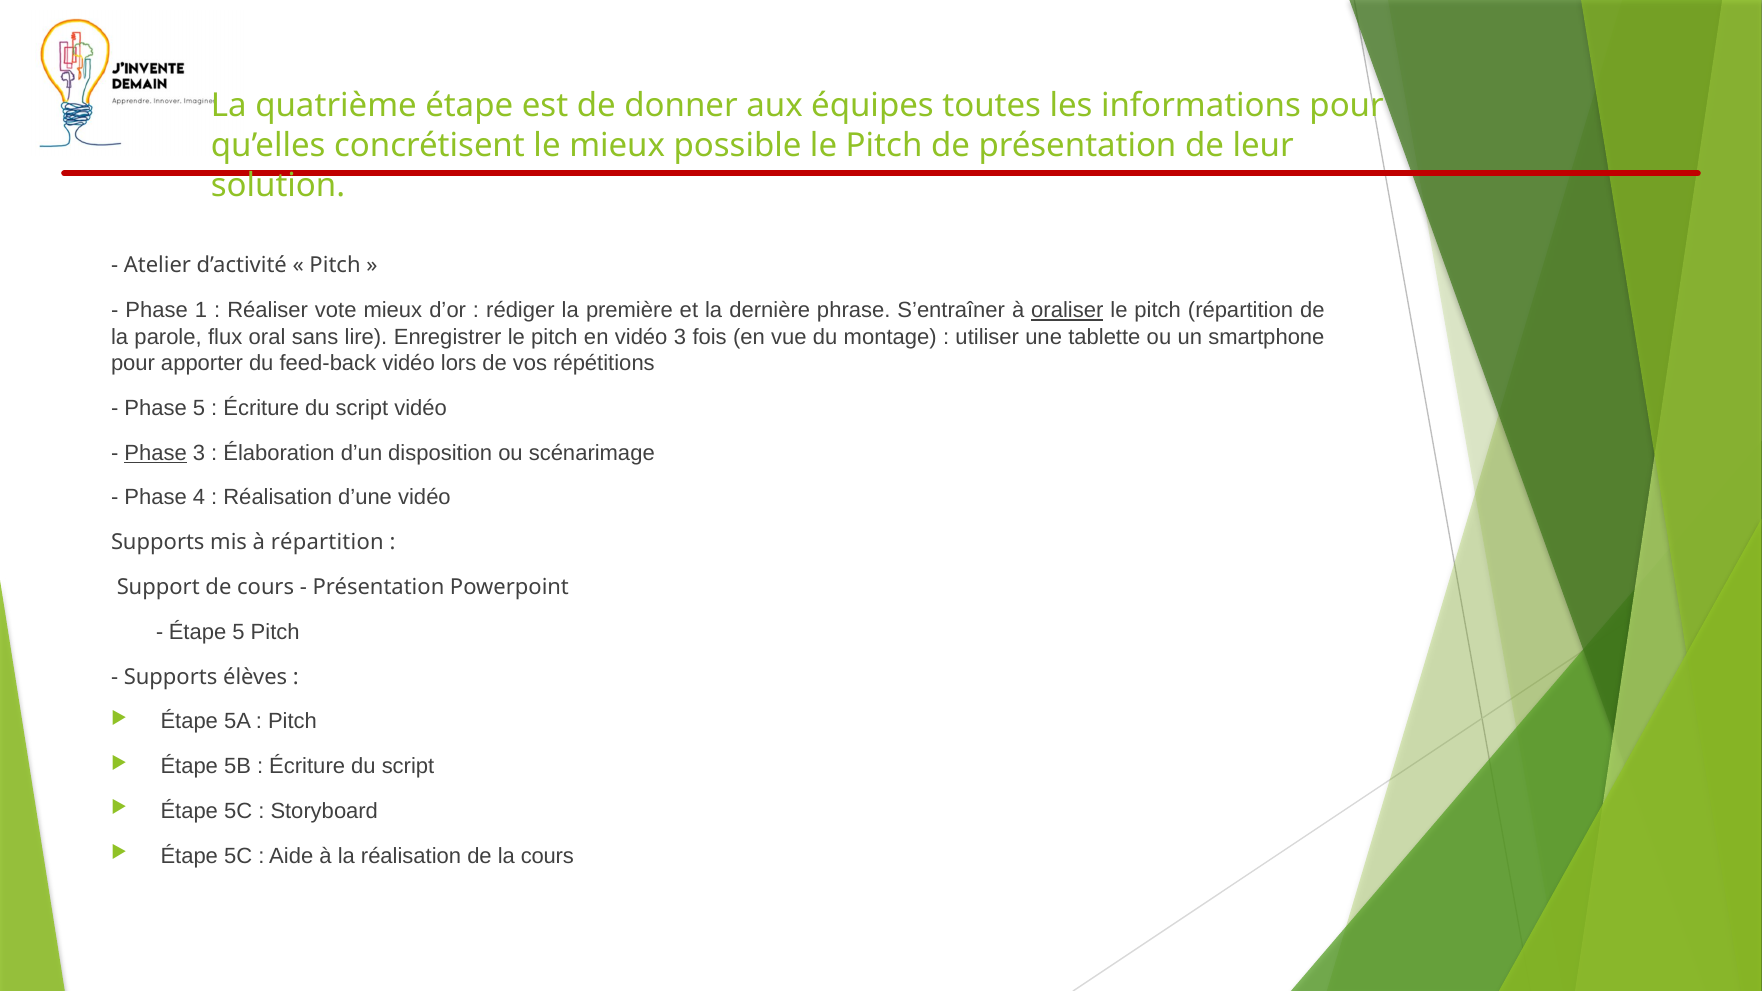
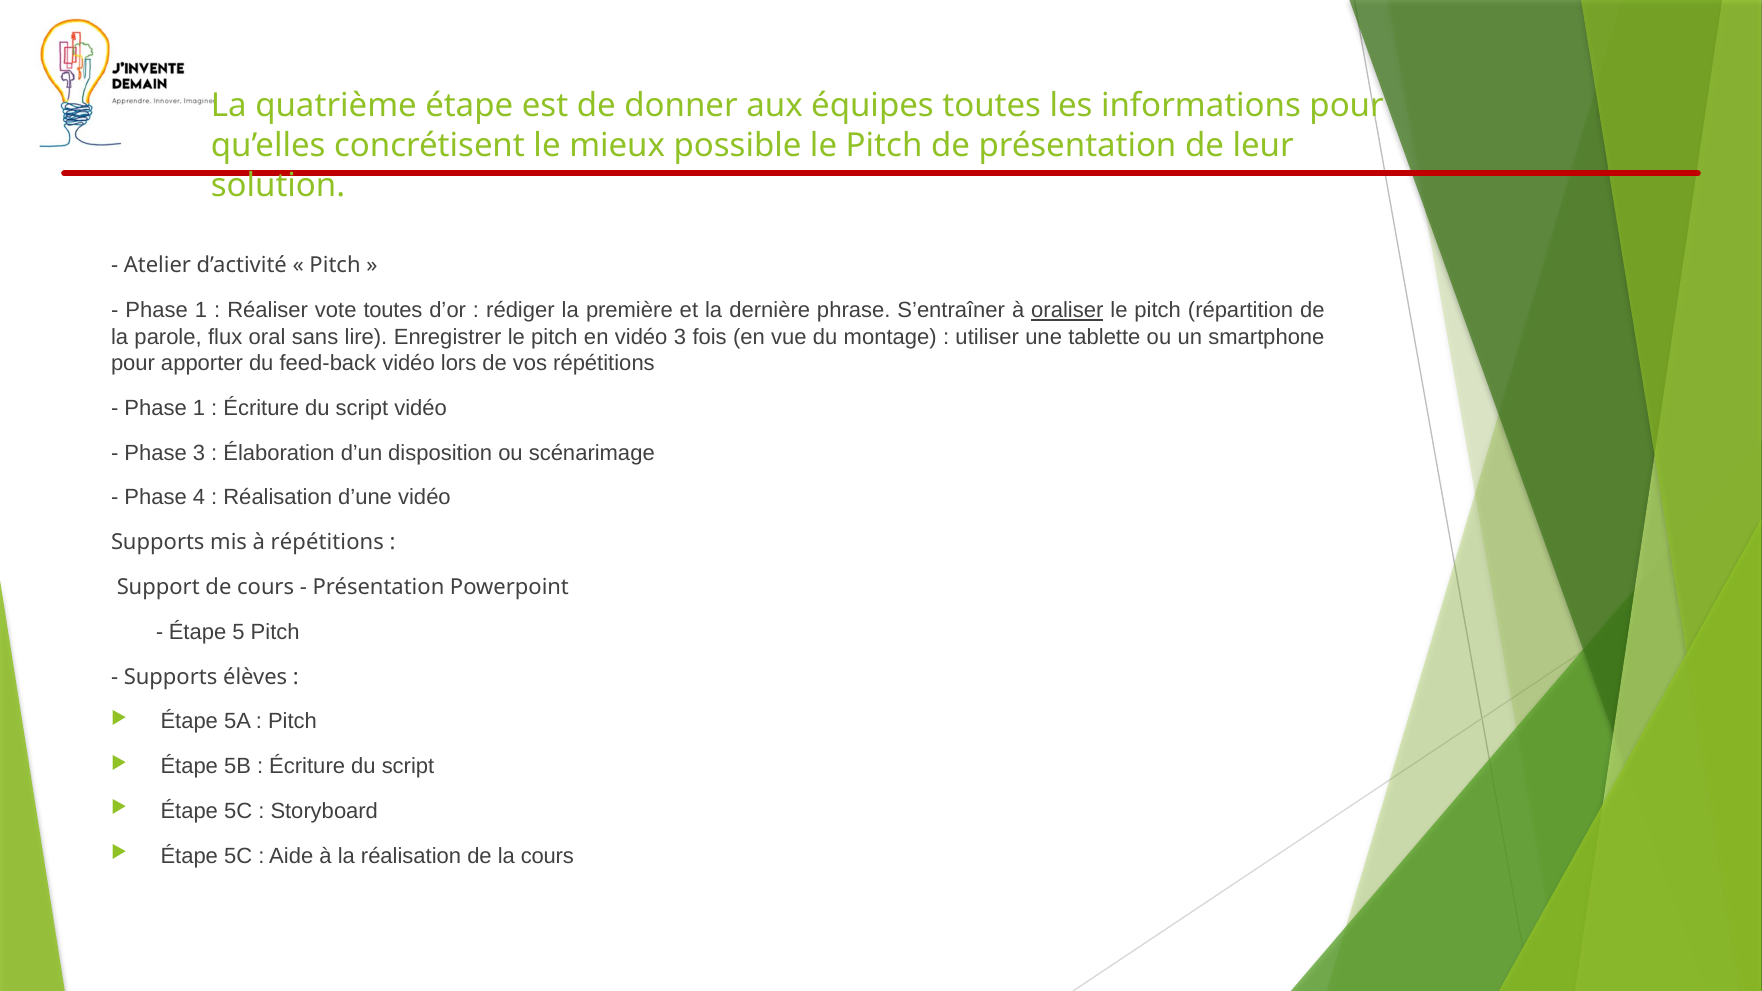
vote mieux: mieux -> toutes
5 at (199, 408): 5 -> 1
Phase at (156, 453) underline: present -> none
à répartition: répartition -> répétitions
